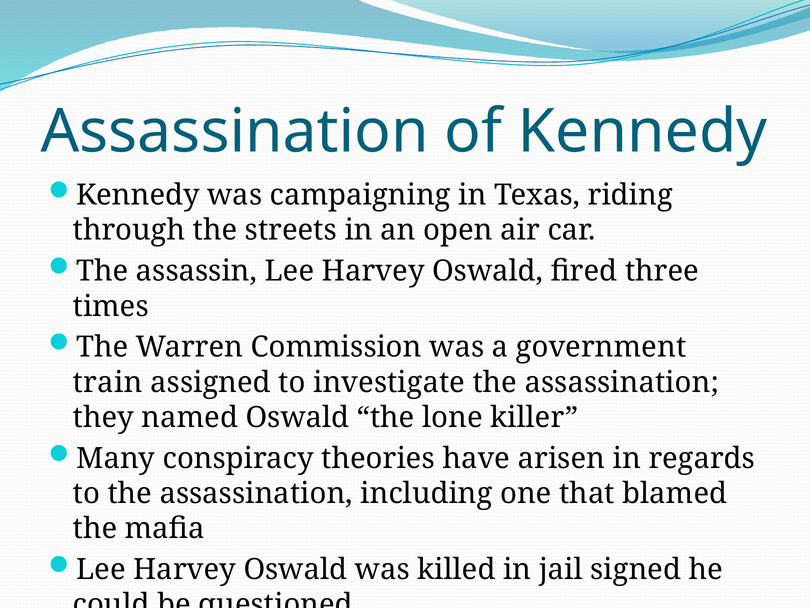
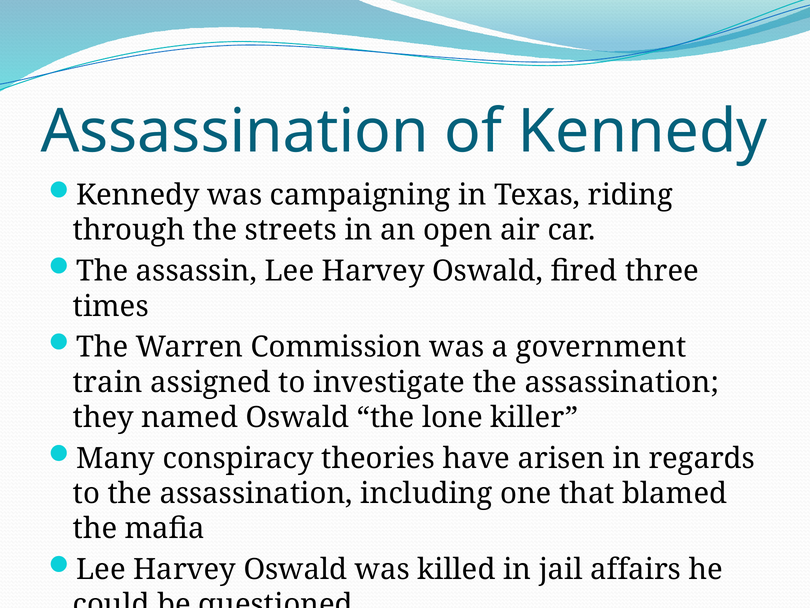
signed: signed -> affairs
